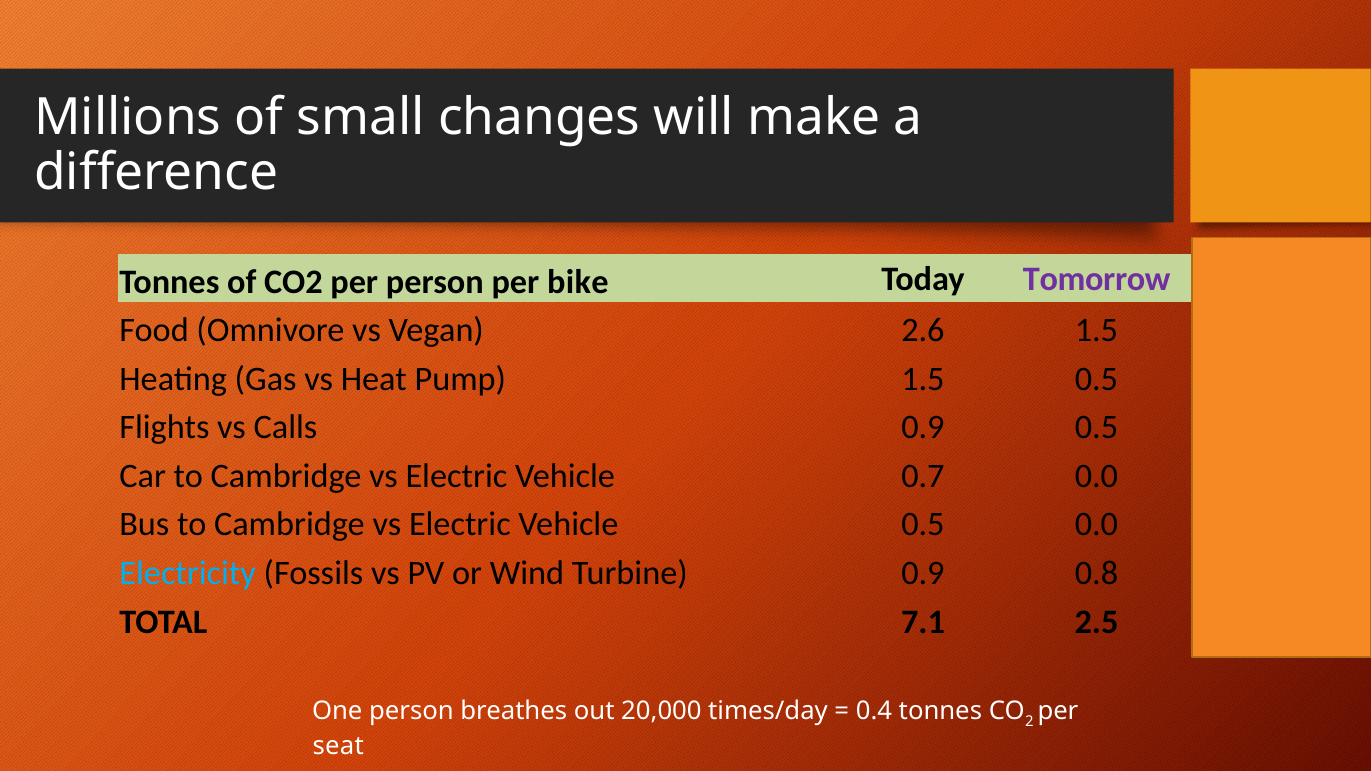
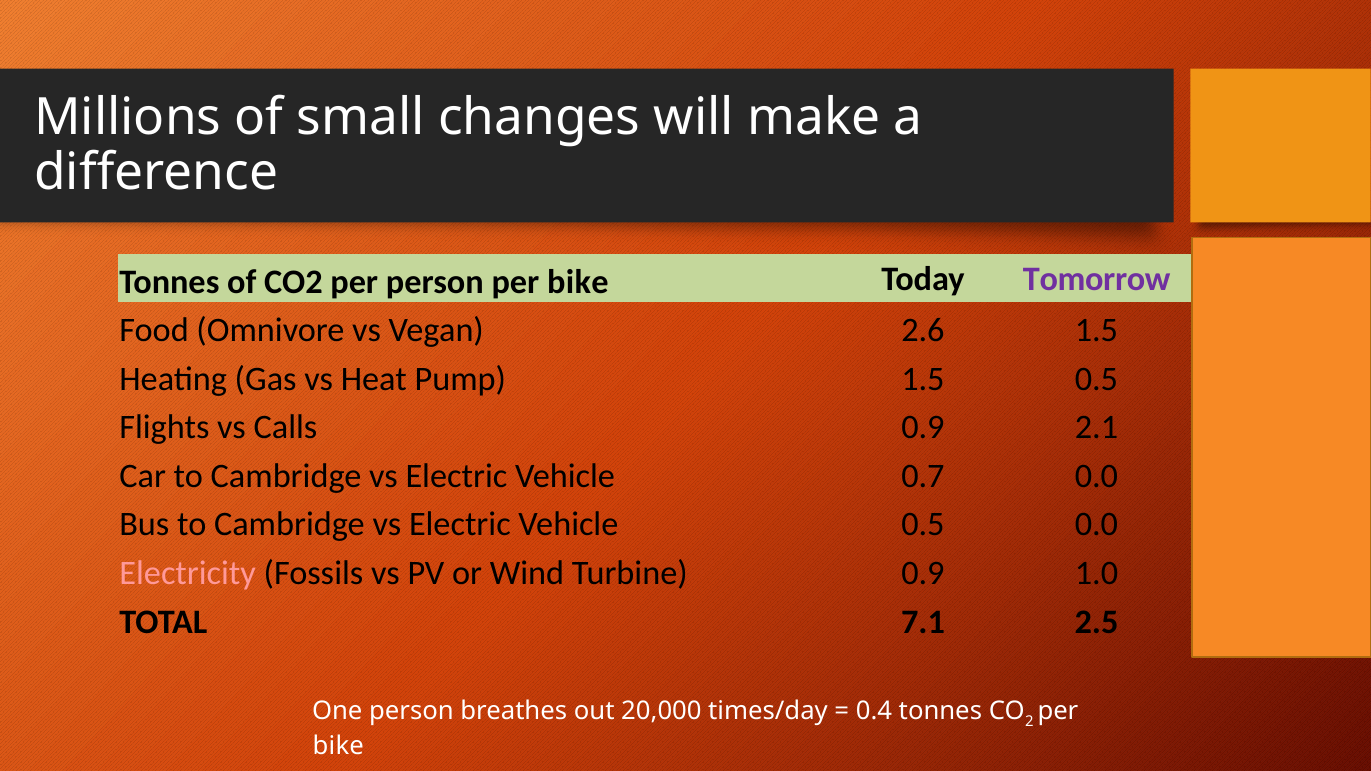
0.9 0.5: 0.5 -> 2.1
Electricity colour: light blue -> pink
0.8: 0.8 -> 1.0
seat at (338, 747): seat -> bike
